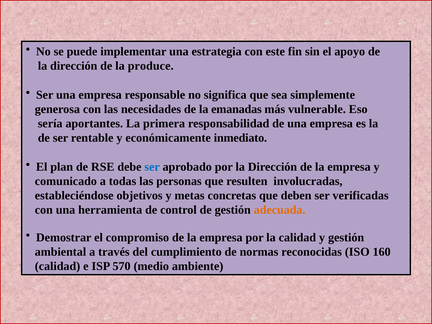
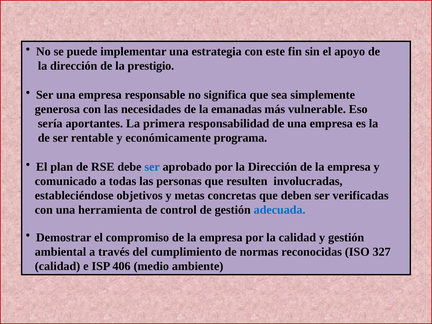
produce: produce -> prestigio
inmediato: inmediato -> programa
adecuada colour: orange -> blue
160: 160 -> 327
570: 570 -> 406
